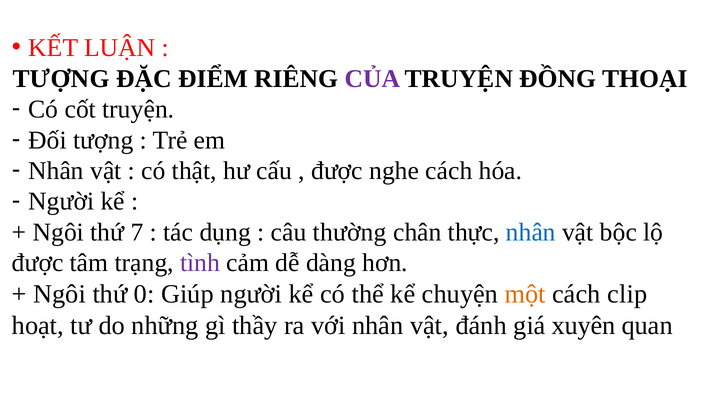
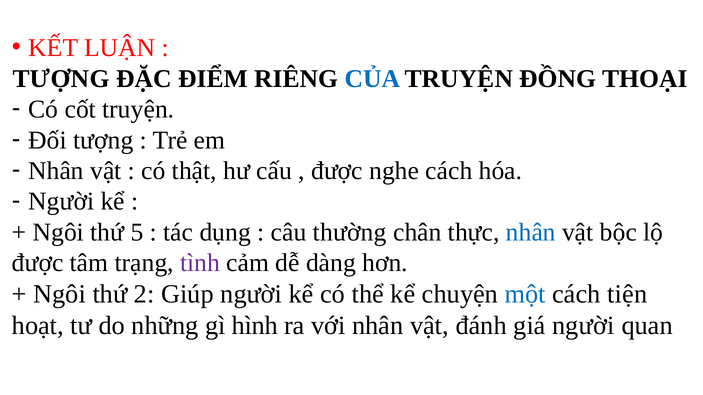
CỦA colour: purple -> blue
7: 7 -> 5
0: 0 -> 2
một colour: orange -> blue
clip: clip -> tiện
thầy: thầy -> hình
giá xuyên: xuyên -> người
